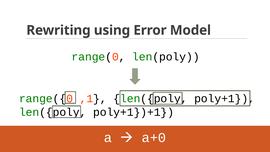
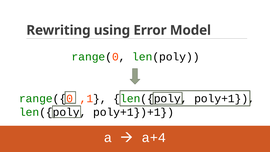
a+0: a+0 -> a+4
